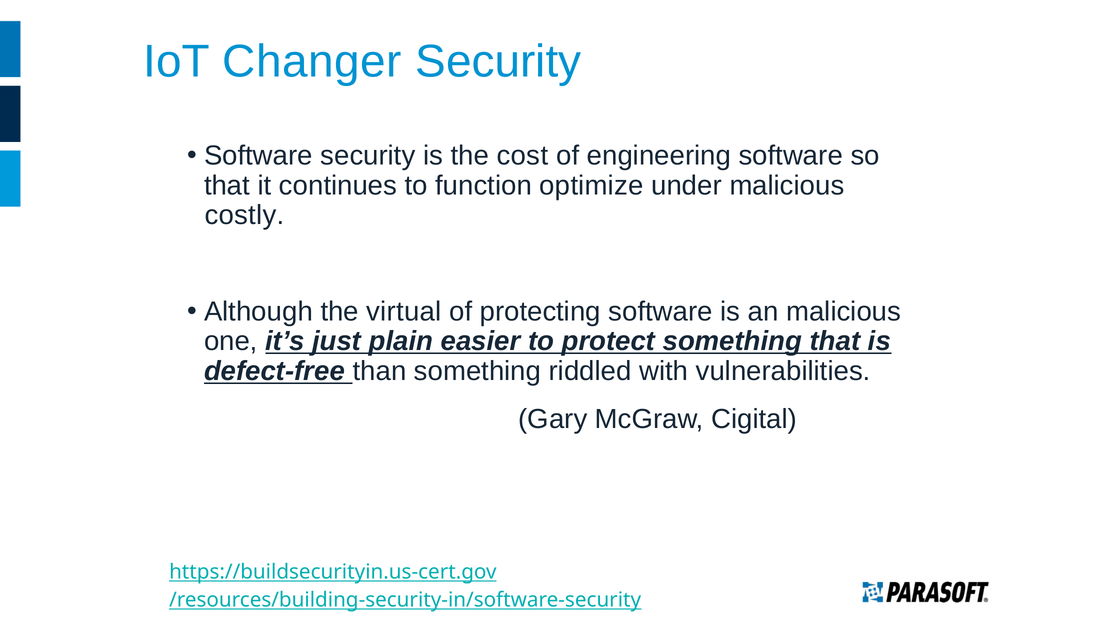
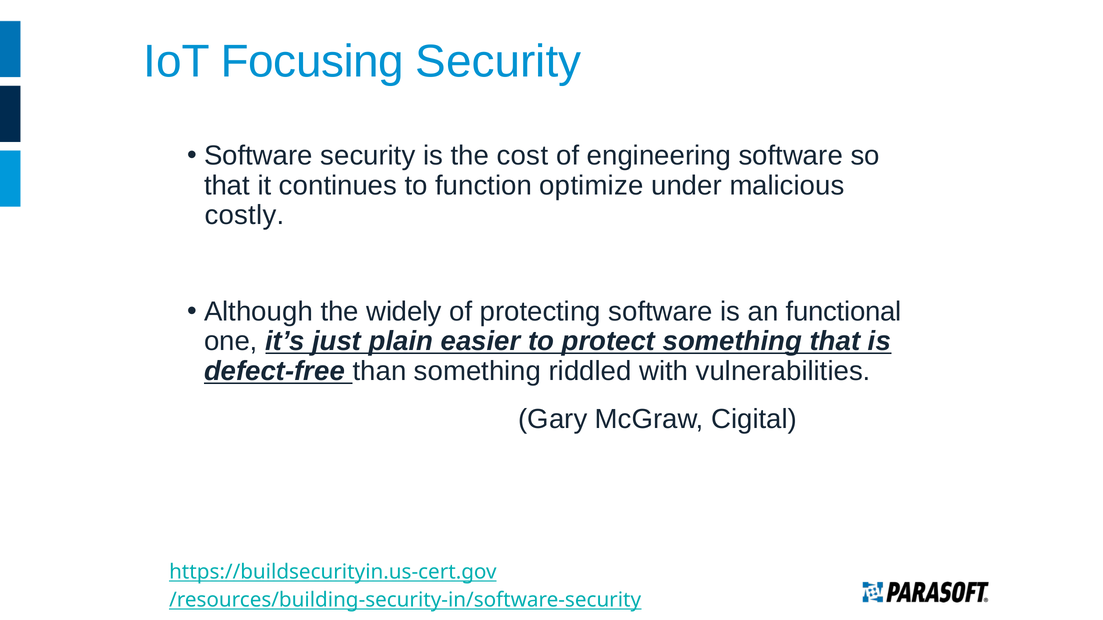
Changer: Changer -> Focusing
virtual: virtual -> widely
an malicious: malicious -> functional
